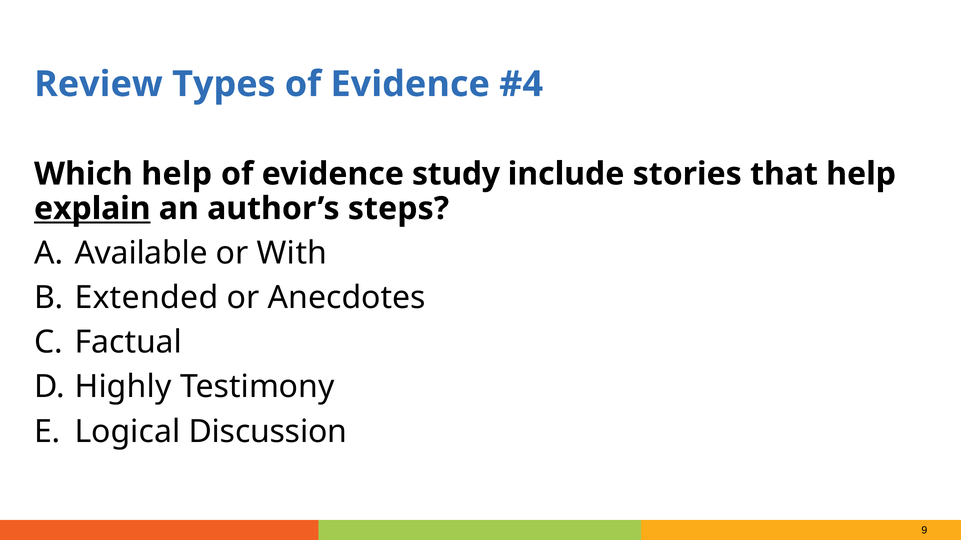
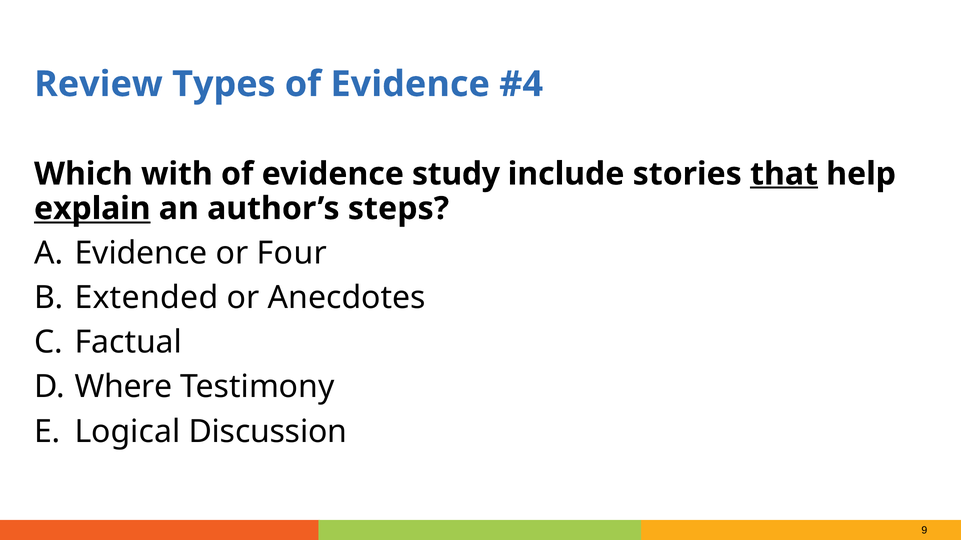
Which help: help -> with
that underline: none -> present
Available at (141, 253): Available -> Evidence
With: With -> Four
Highly: Highly -> Where
